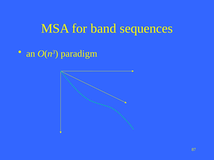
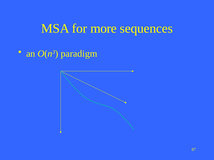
band: band -> more
